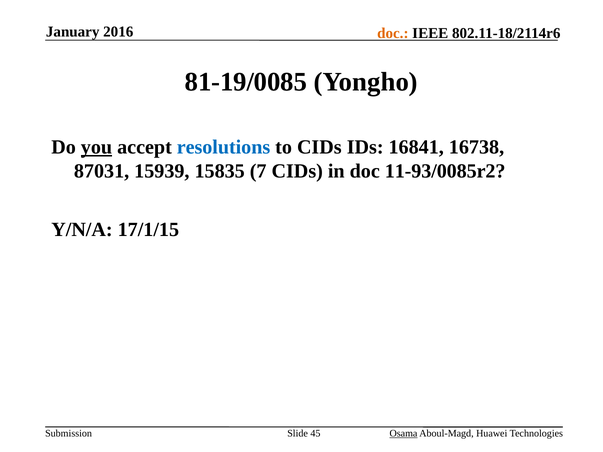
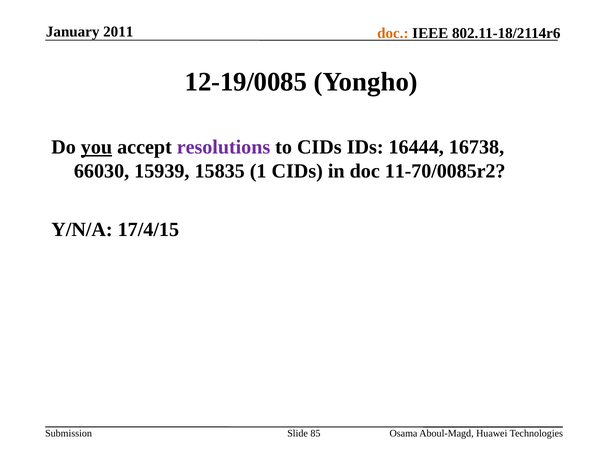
2016: 2016 -> 2011
81-19/0085: 81-19/0085 -> 12-19/0085
resolutions colour: blue -> purple
16841: 16841 -> 16444
87031: 87031 -> 66030
7: 7 -> 1
11-93/0085r2: 11-93/0085r2 -> 11-70/0085r2
17/1/15: 17/1/15 -> 17/4/15
45: 45 -> 85
Osama underline: present -> none
